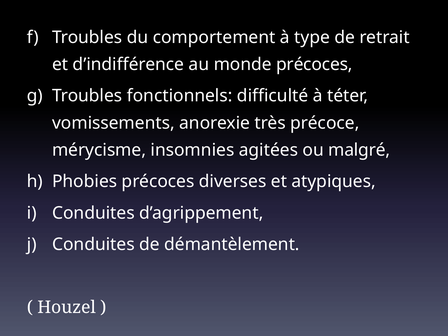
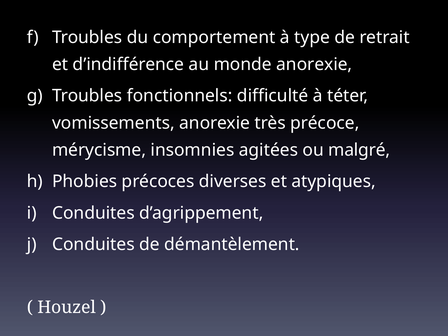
monde précoces: précoces -> anorexie
